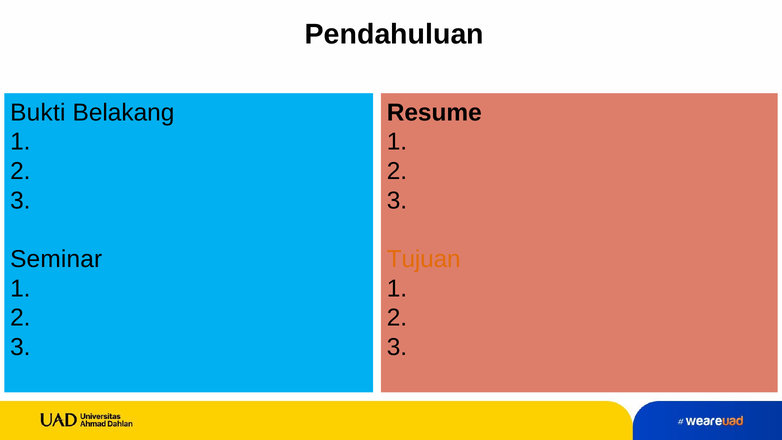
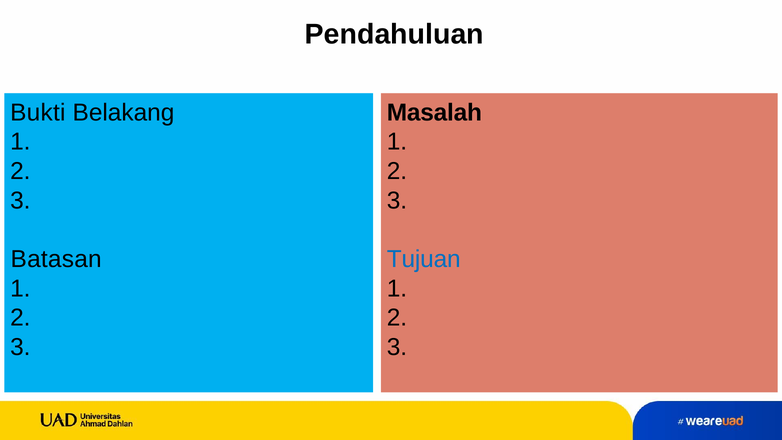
Resume: Resume -> Masalah
Seminar: Seminar -> Batasan
Tujuan colour: orange -> blue
